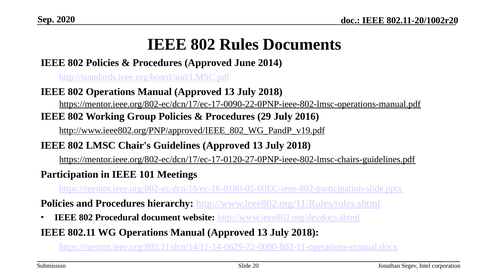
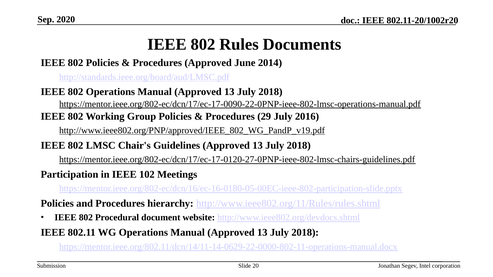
101: 101 -> 102
